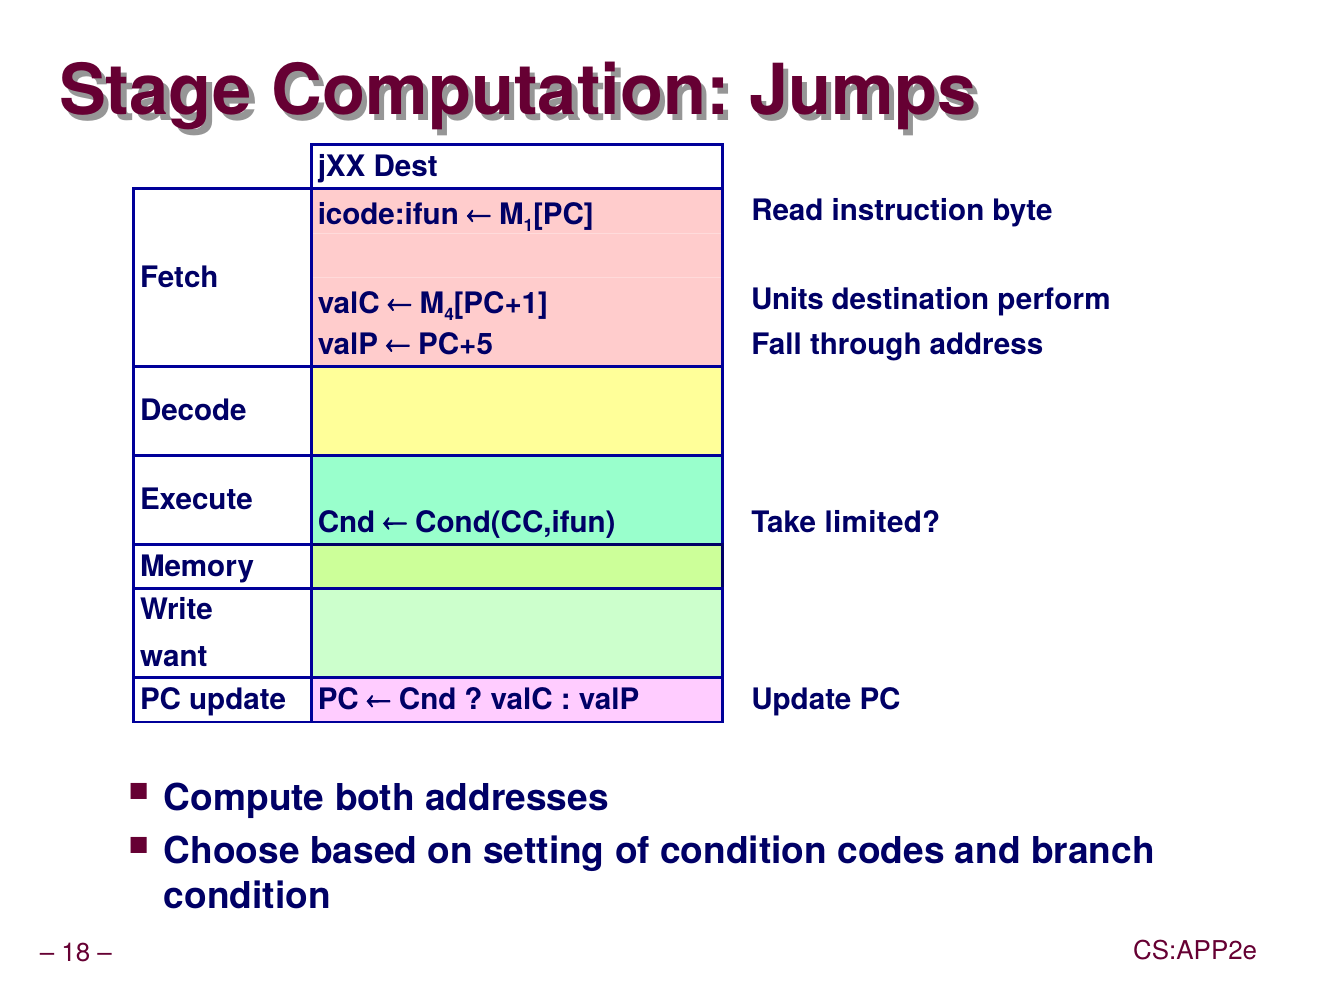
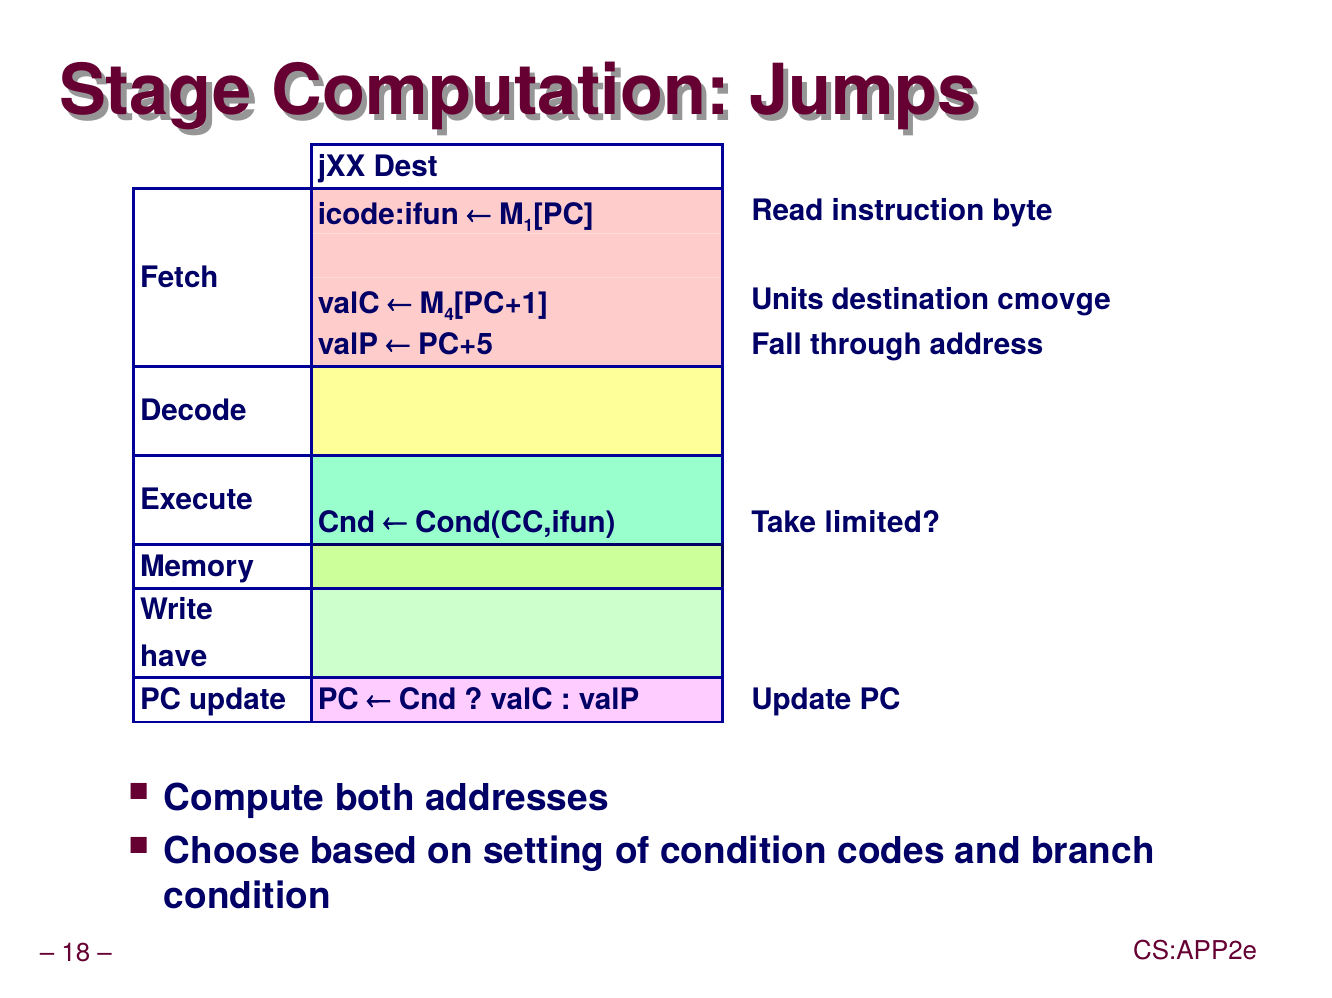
perform: perform -> cmovge
want: want -> have
